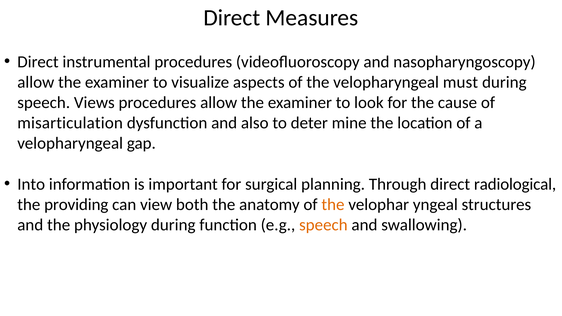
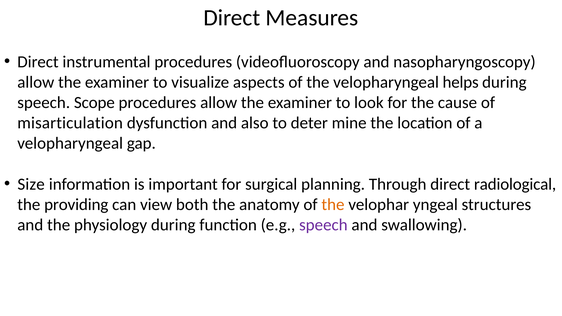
must: must -> helps
Views: Views -> Scope
Into: Into -> Size
speech at (323, 225) colour: orange -> purple
